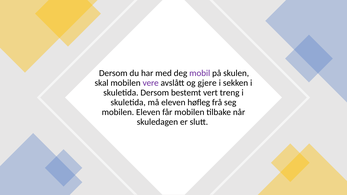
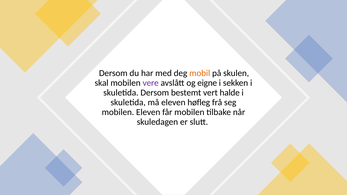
mobil colour: purple -> orange
gjere: gjere -> eigne
treng: treng -> halde
